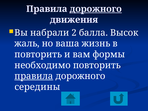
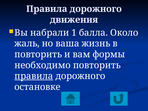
дорожного at (96, 9) underline: present -> none
2: 2 -> 1
Высок: Высок -> Около
середины: середины -> остановке
